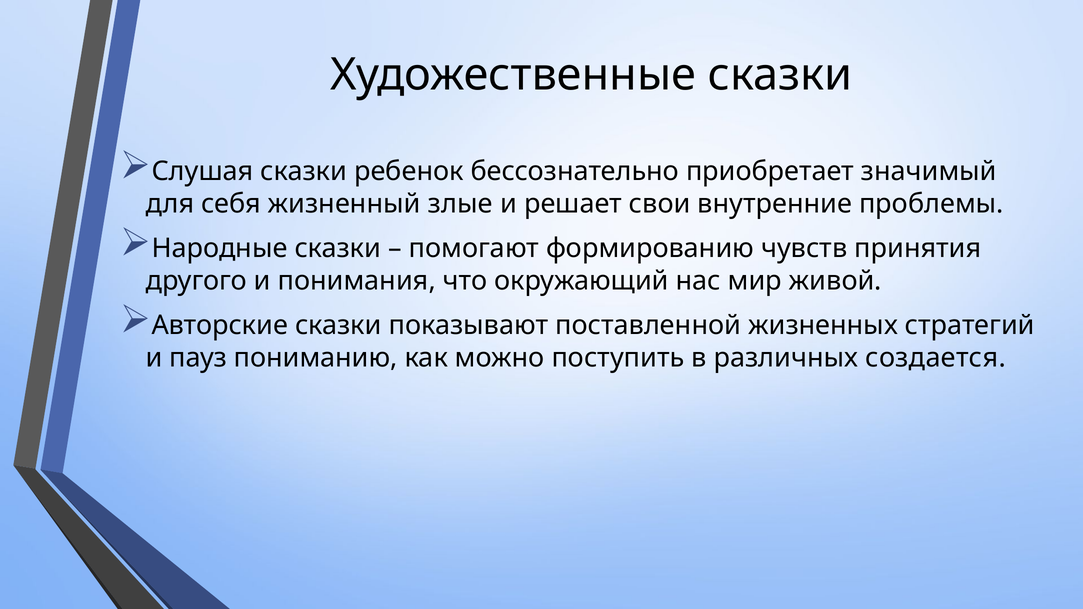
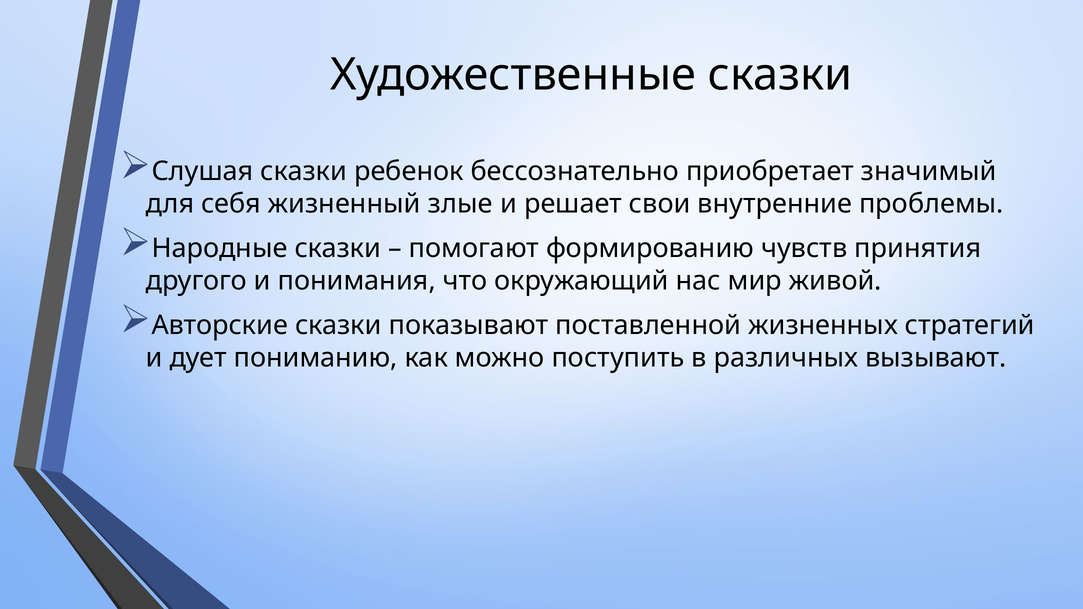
пауз: пауз -> дует
создается: создается -> вызывают
